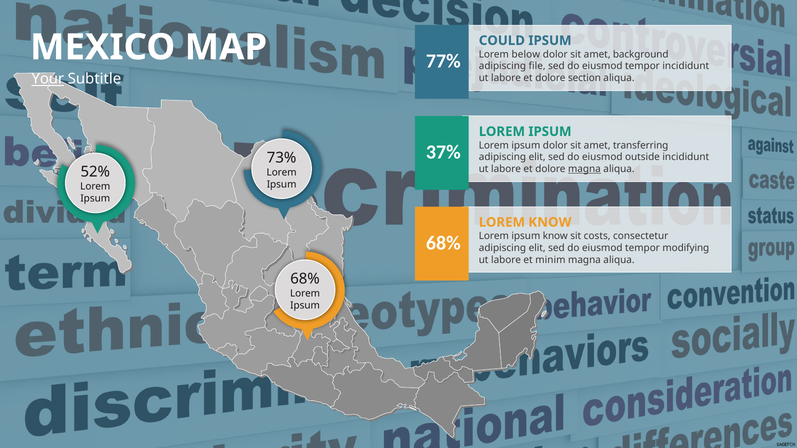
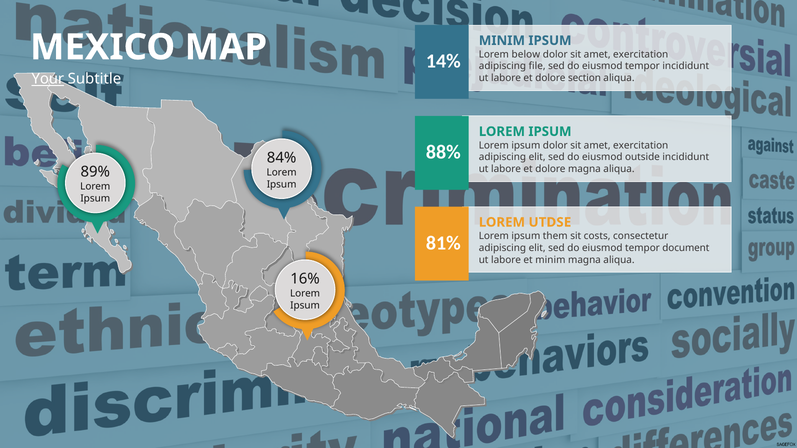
COULD at (502, 41): COULD -> MINIM
background at (641, 54): background -> exercitation
77%: 77% -> 14%
transferring at (641, 145): transferring -> exercitation
37%: 37% -> 88%
73%: 73% -> 84%
magna at (584, 169) underline: present -> none
52%: 52% -> 89%
LOREM KNOW: KNOW -> UTDSE
ipsum know: know -> them
68% at (443, 243): 68% -> 81%
modifying: modifying -> document
68% at (305, 279): 68% -> 16%
